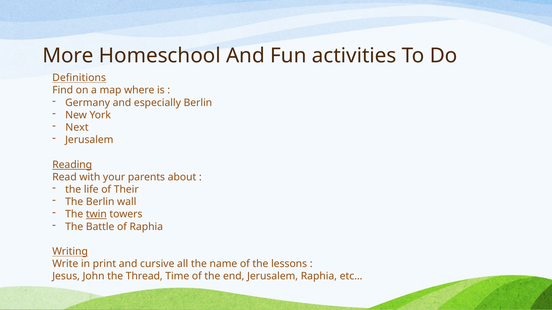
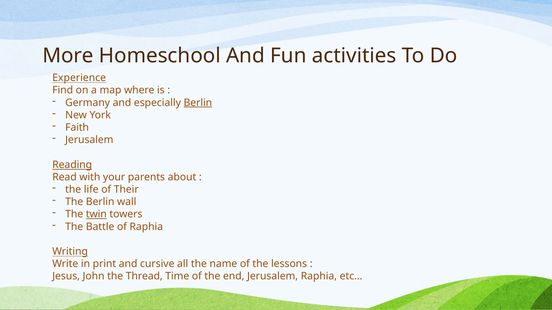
Definitions: Definitions -> Experience
Berlin at (198, 103) underline: none -> present
Next: Next -> Faith
